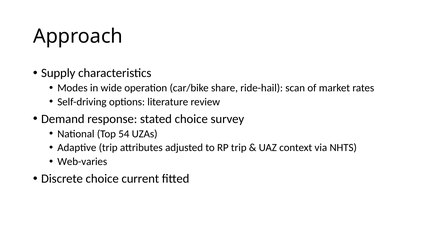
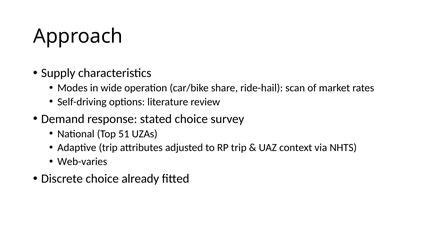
54: 54 -> 51
current: current -> already
